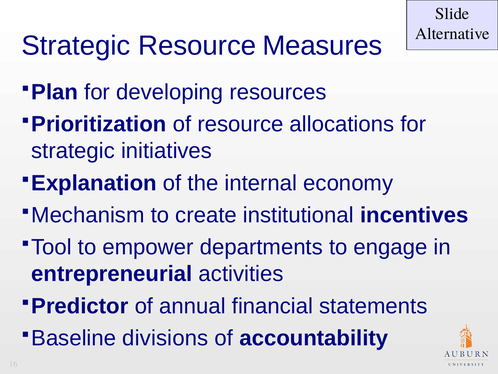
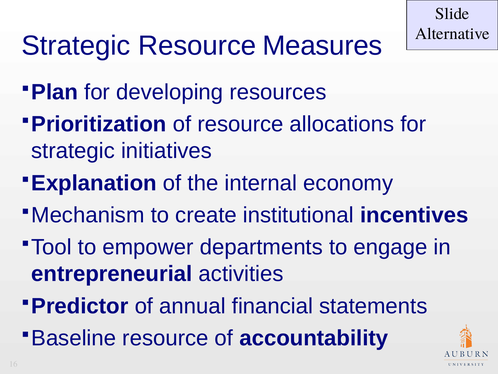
divisions at (165, 338): divisions -> resource
